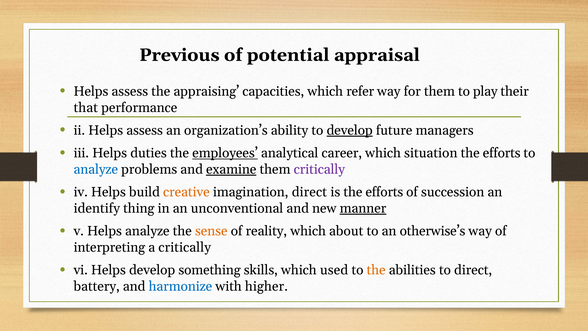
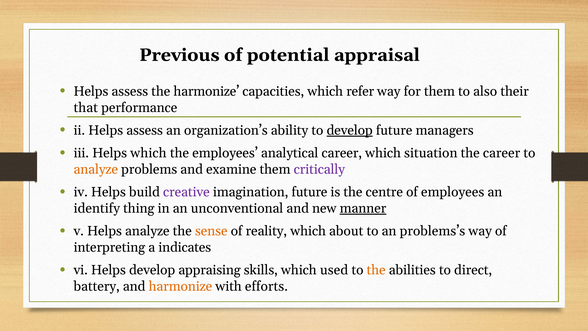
the appraising: appraising -> harmonize
play: play -> also
Helps duties: duties -> which
employees at (225, 153) underline: present -> none
efforts at (502, 153): efforts -> career
analyze at (96, 169) colour: blue -> orange
examine underline: present -> none
creative colour: orange -> purple
imagination direct: direct -> future
is the efforts: efforts -> centre
of succession: succession -> employees
otherwise’s: otherwise’s -> problems’s
a critically: critically -> indicates
something: something -> appraising
harmonize at (180, 286) colour: blue -> orange
higher: higher -> efforts
